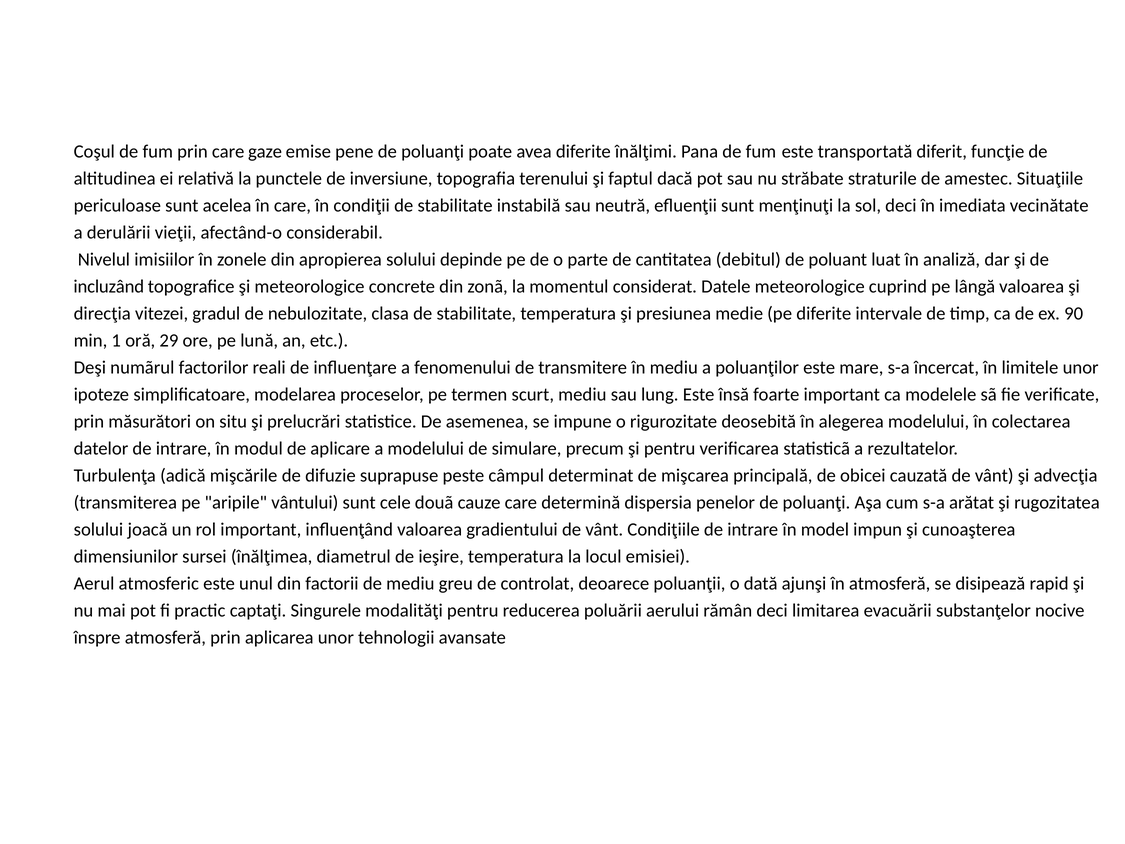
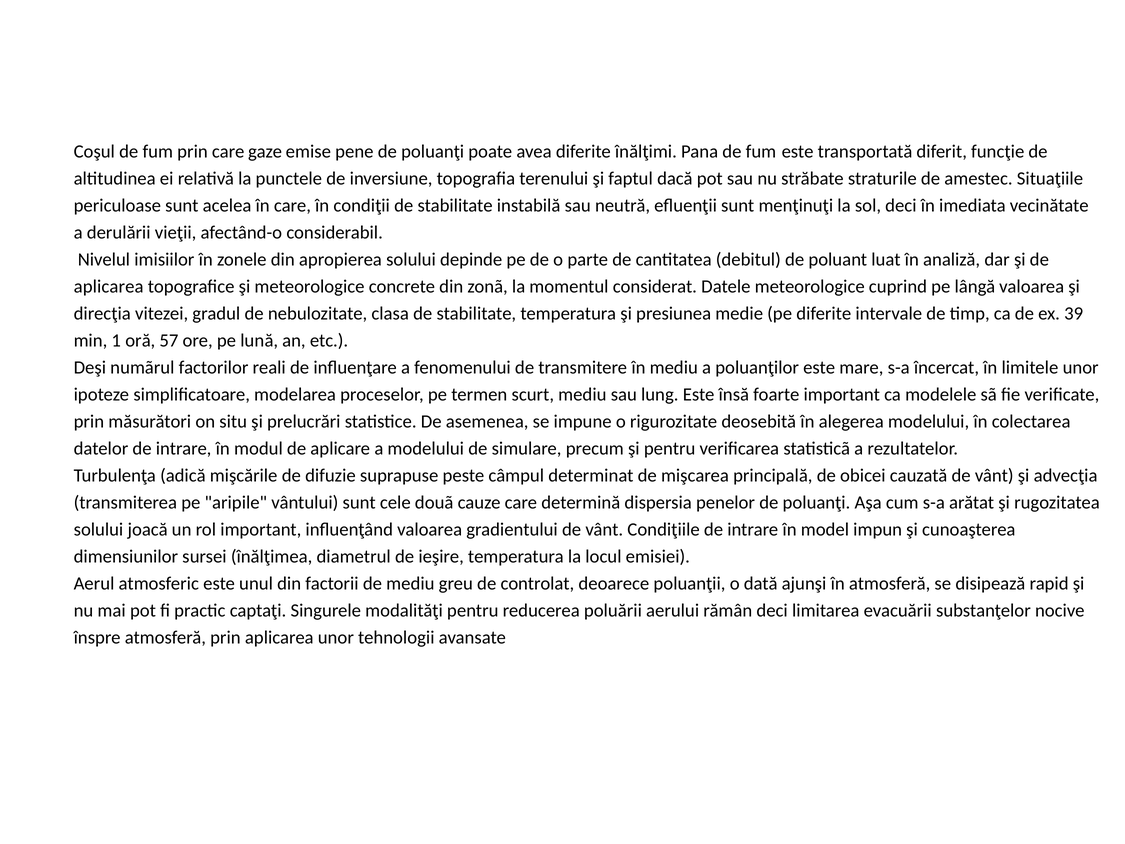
incluzând at (109, 287): incluzând -> aplicarea
90: 90 -> 39
29: 29 -> 57
